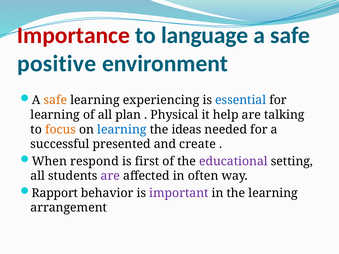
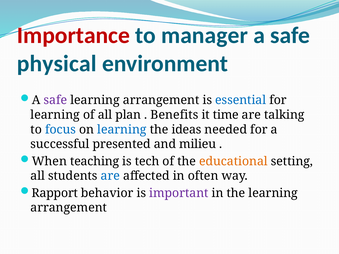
language: language -> manager
positive: positive -> physical
safe at (55, 100) colour: orange -> purple
experiencing at (161, 100): experiencing -> arrangement
Physical: Physical -> Benefits
help: help -> time
focus colour: orange -> blue
create: create -> milieu
respond: respond -> teaching
first: first -> tech
educational colour: purple -> orange
are at (110, 176) colour: purple -> blue
